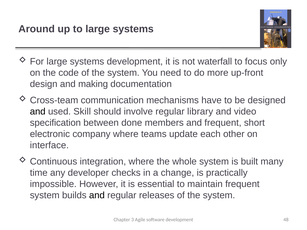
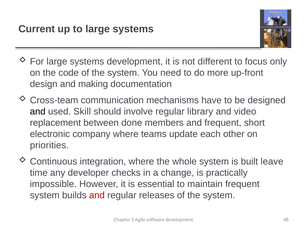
Around: Around -> Current
waterfall: waterfall -> different
specification: specification -> replacement
interface: interface -> priorities
many: many -> leave
and at (97, 196) colour: black -> red
